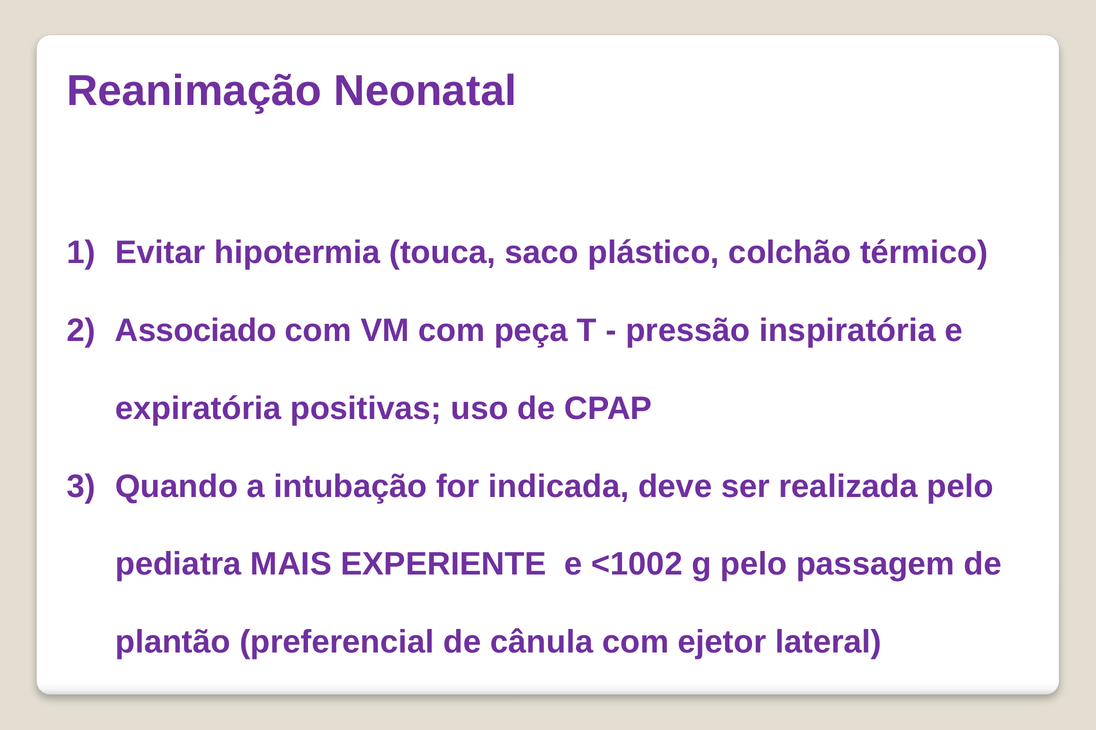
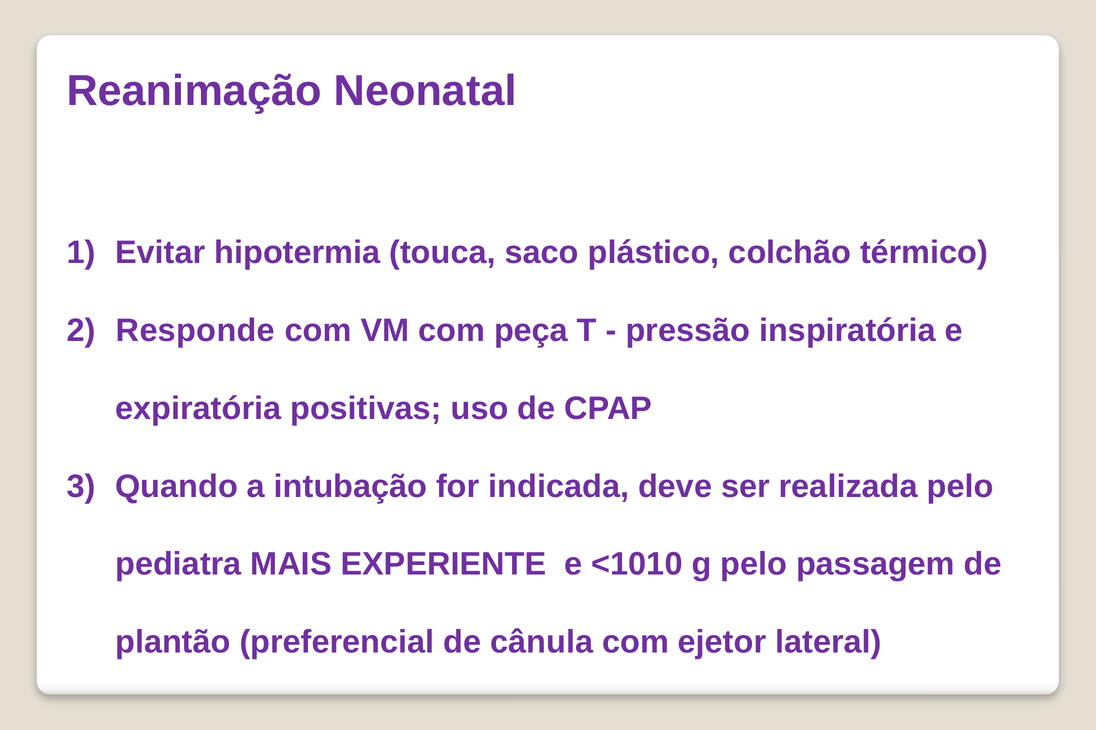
Associado: Associado -> Responde
<1002: <1002 -> <1010
